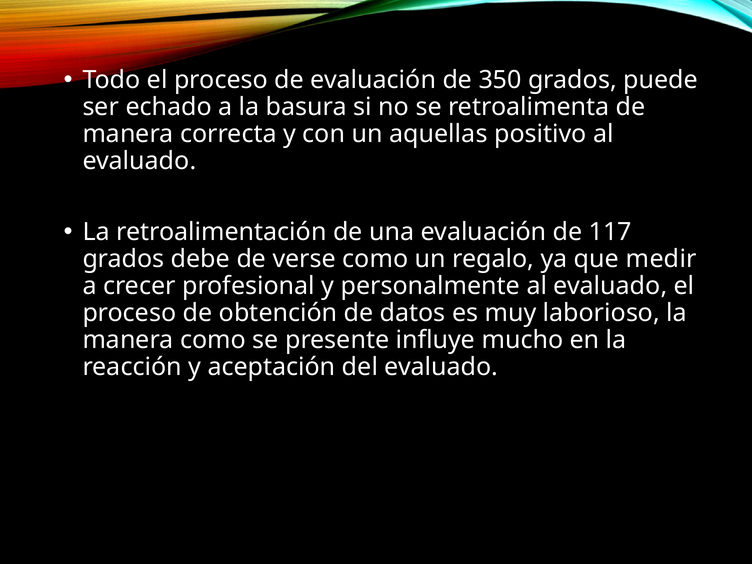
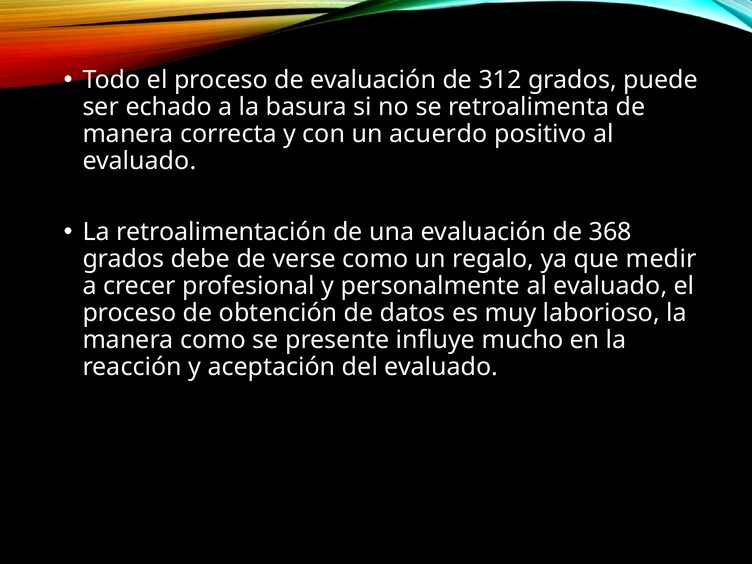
350: 350 -> 312
aquellas: aquellas -> acuerdo
117: 117 -> 368
